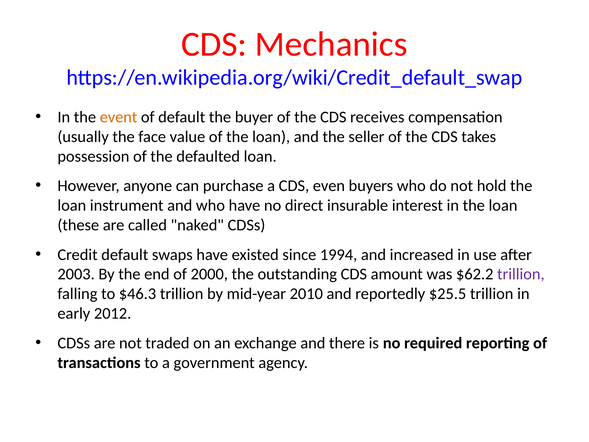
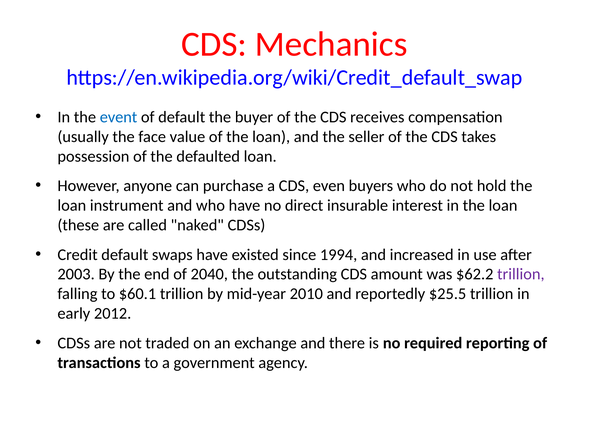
event colour: orange -> blue
2000: 2000 -> 2040
$46.3: $46.3 -> $60.1
